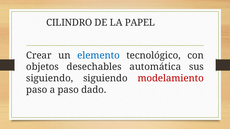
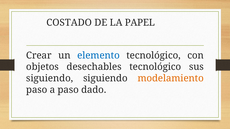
CILINDRO: CILINDRO -> COSTADO
desechables automática: automática -> tecnológico
modelamiento colour: red -> orange
